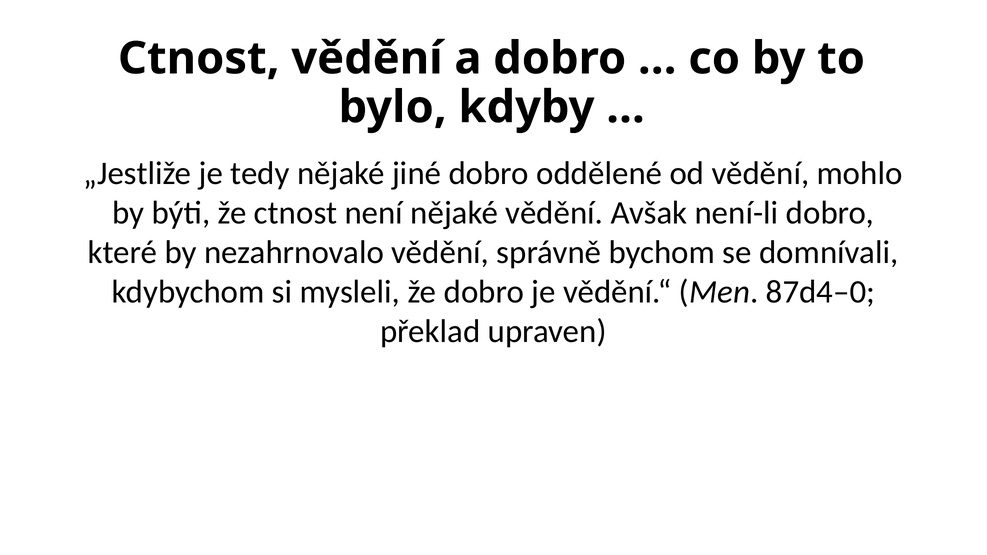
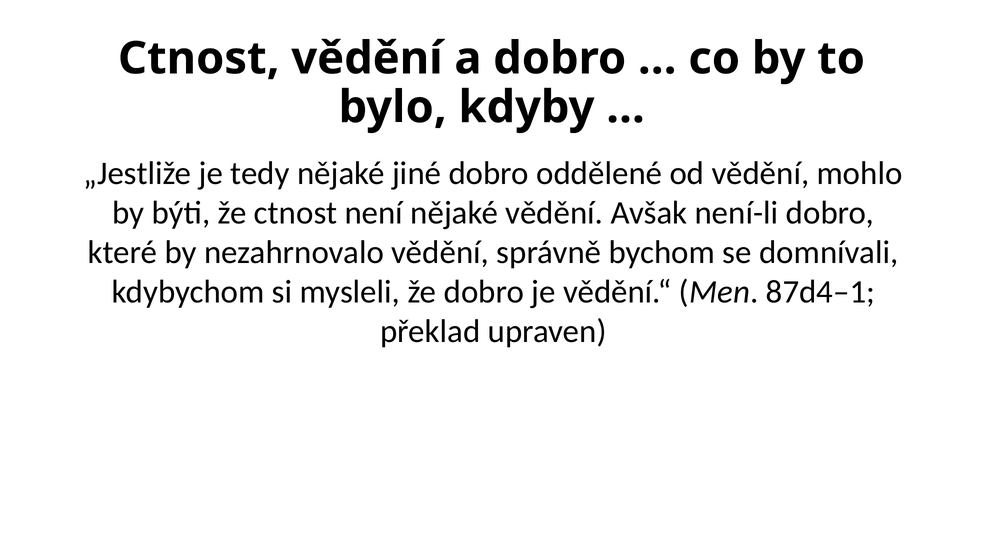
87d4–0: 87d4–0 -> 87d4–1
